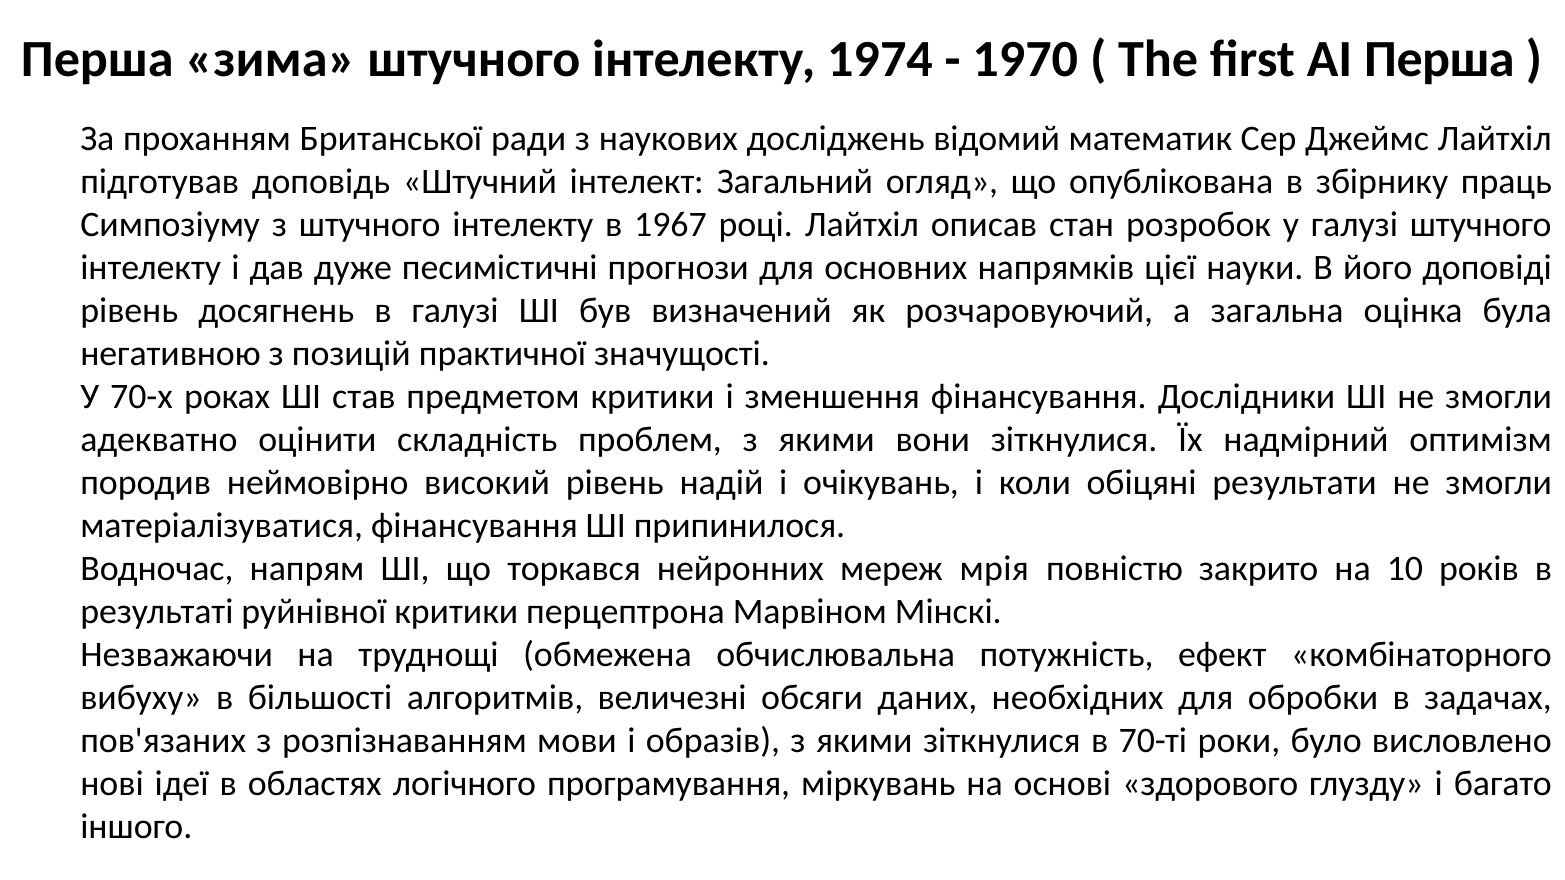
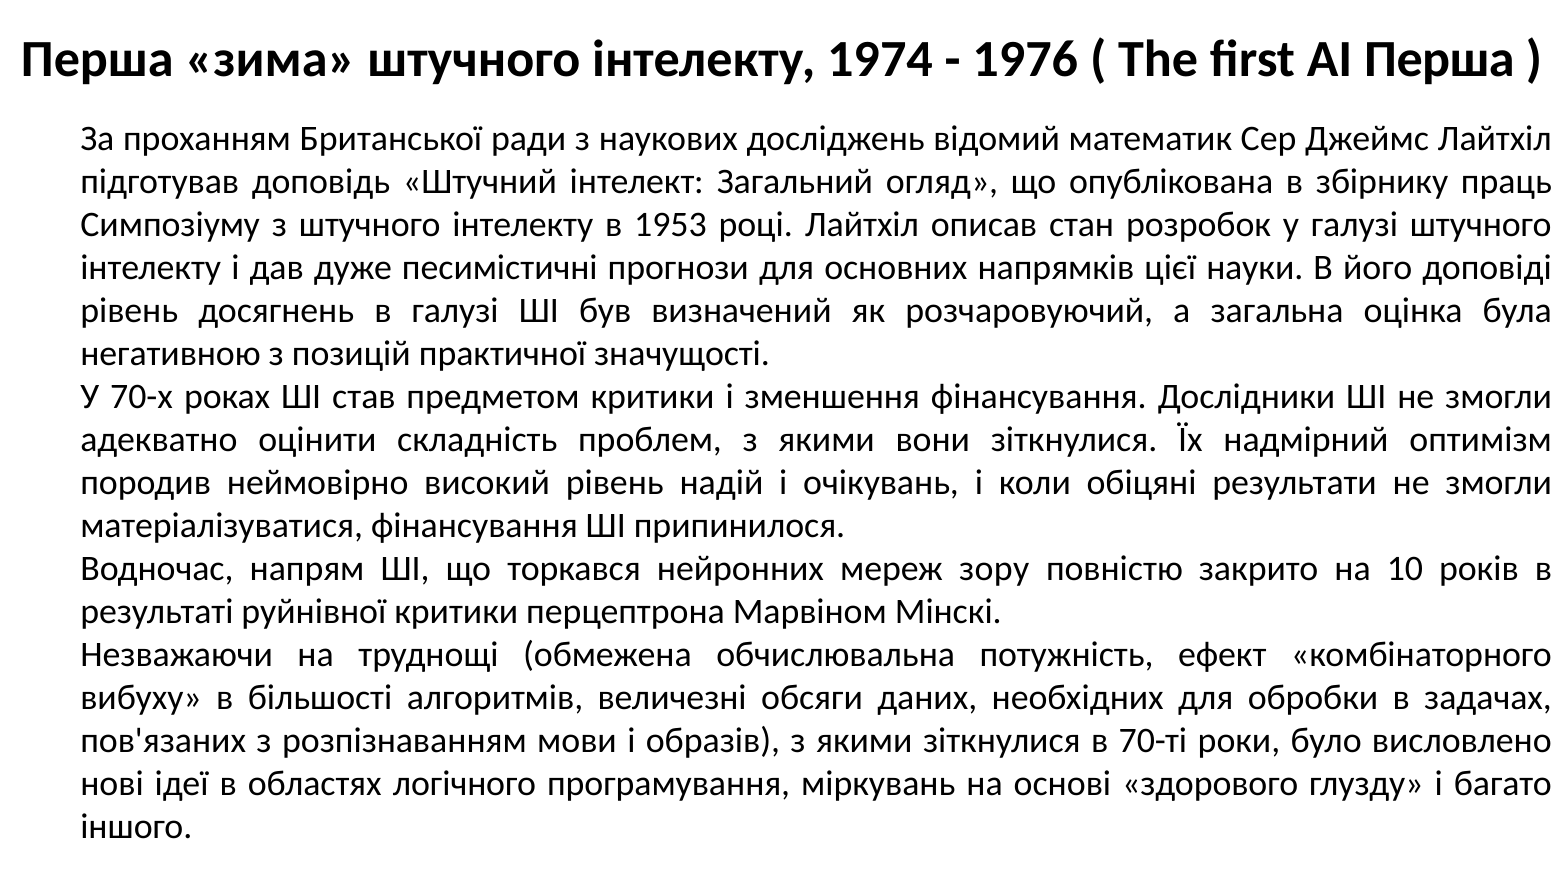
1970: 1970 -> 1976
1967: 1967 -> 1953
мрія: мрія -> зору
